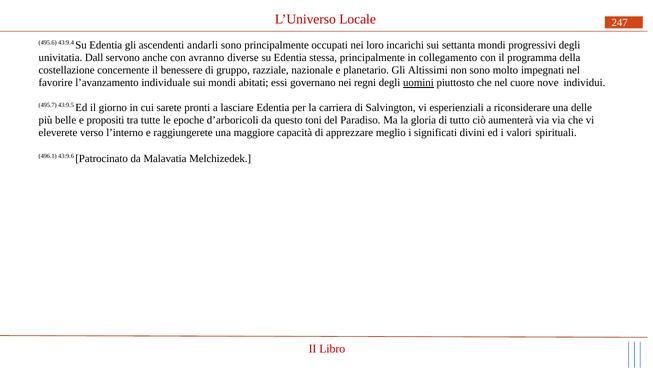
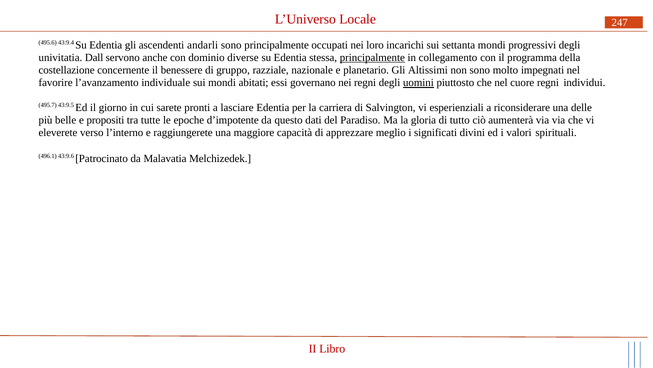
avranno: avranno -> dominio
principalmente at (372, 58) underline: none -> present
cuore nove: nove -> regni
d’arboricoli: d’arboricoli -> d’impotente
toni: toni -> dati
